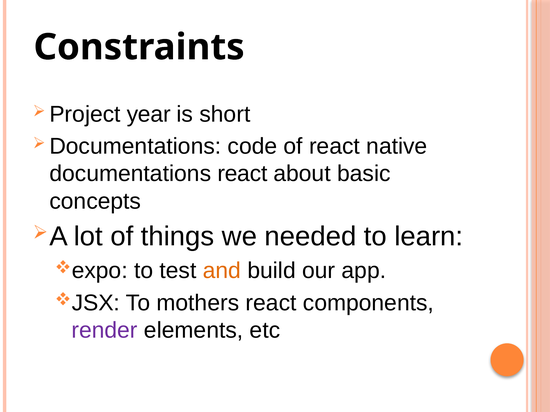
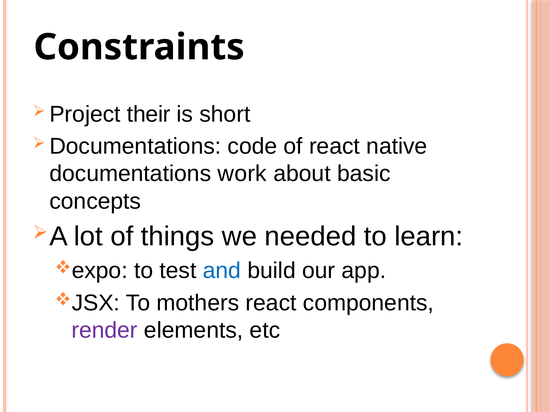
year: year -> their
documentations react: react -> work
and colour: orange -> blue
